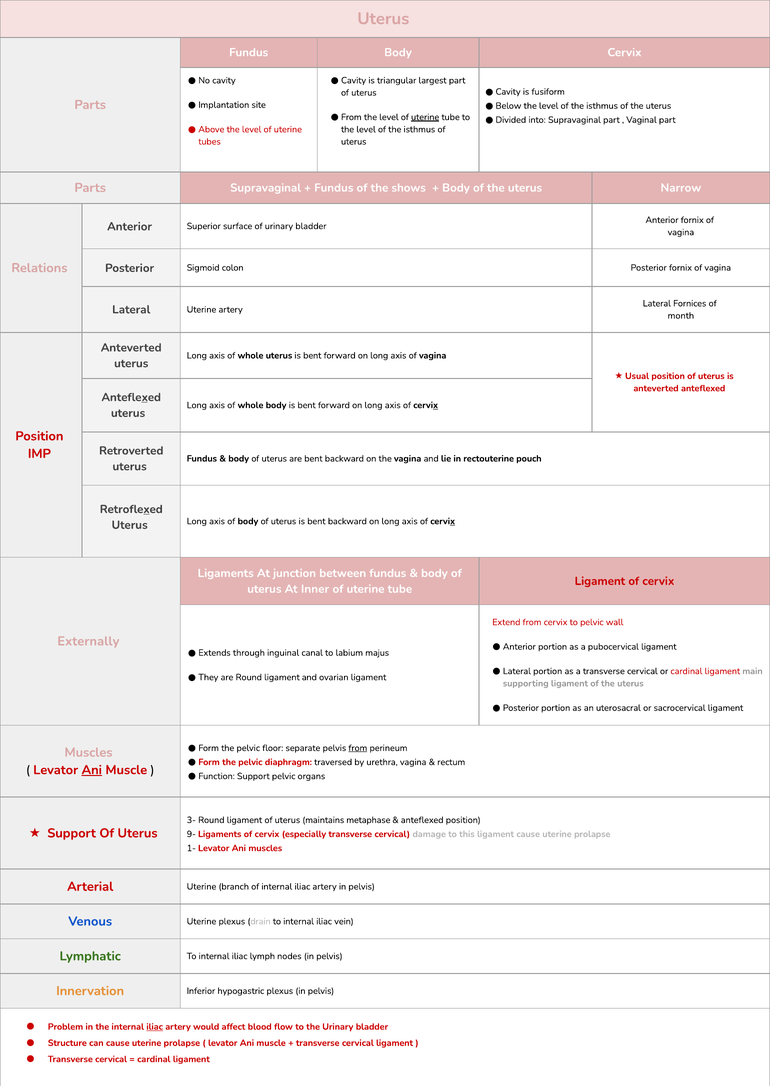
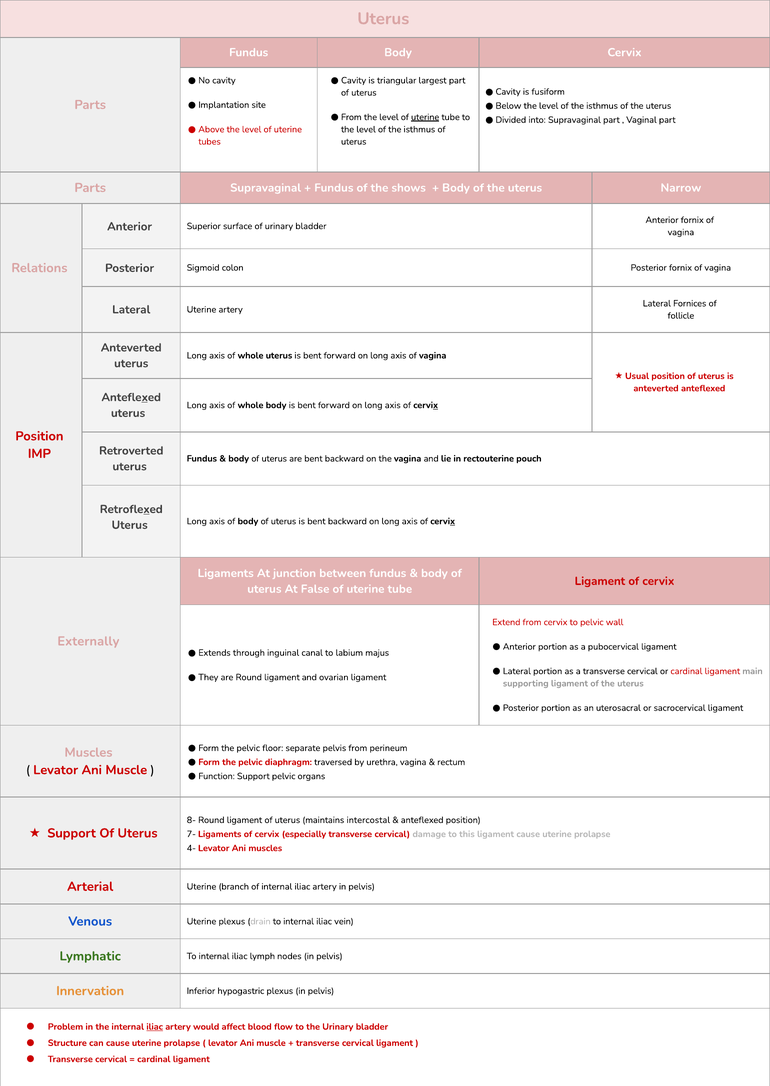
month: month -> follicle
Inner: Inner -> False
from at (358, 748) underline: present -> none
Ani at (92, 770) underline: present -> none
3-: 3- -> 8-
metaphase: metaphase -> intercostal
9-: 9- -> 7-
1-: 1- -> 4-
